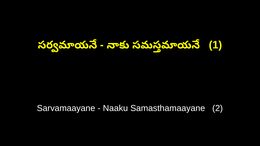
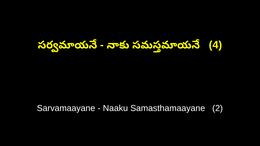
1: 1 -> 4
